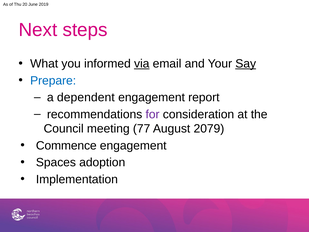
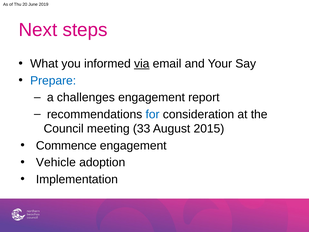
Say underline: present -> none
dependent: dependent -> challenges
for colour: purple -> blue
77: 77 -> 33
2079: 2079 -> 2015
Spaces: Spaces -> Vehicle
